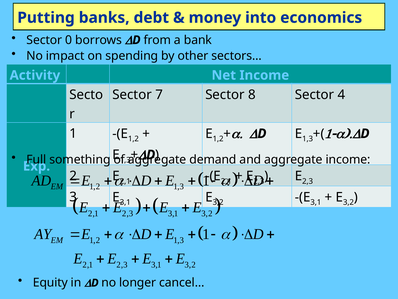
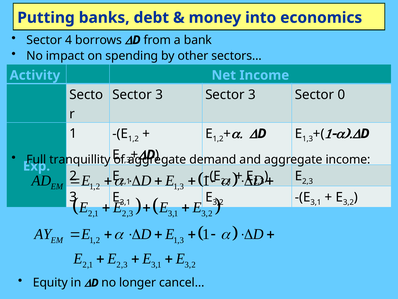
0: 0 -> 4
7 at (159, 95): 7 -> 3
8 at (252, 95): 8 -> 3
4: 4 -> 0
something: something -> tranquillity
